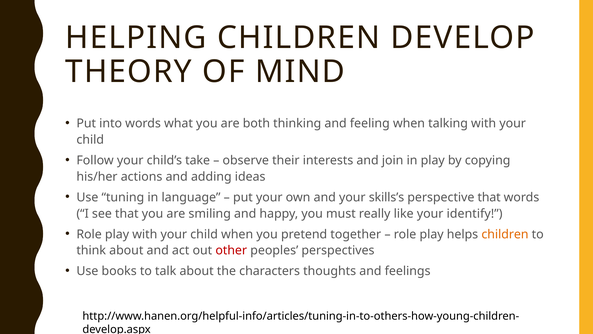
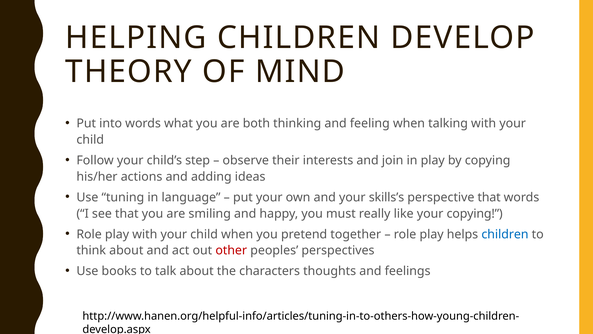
take: take -> step
your identify: identify -> copying
children at (505, 234) colour: orange -> blue
